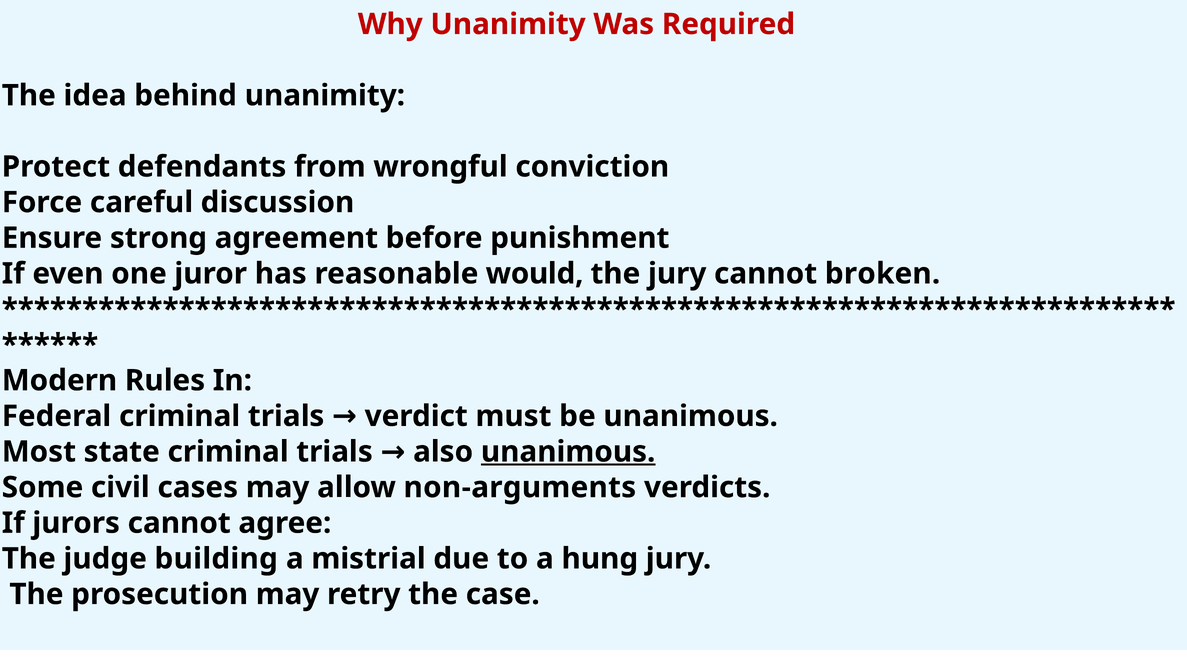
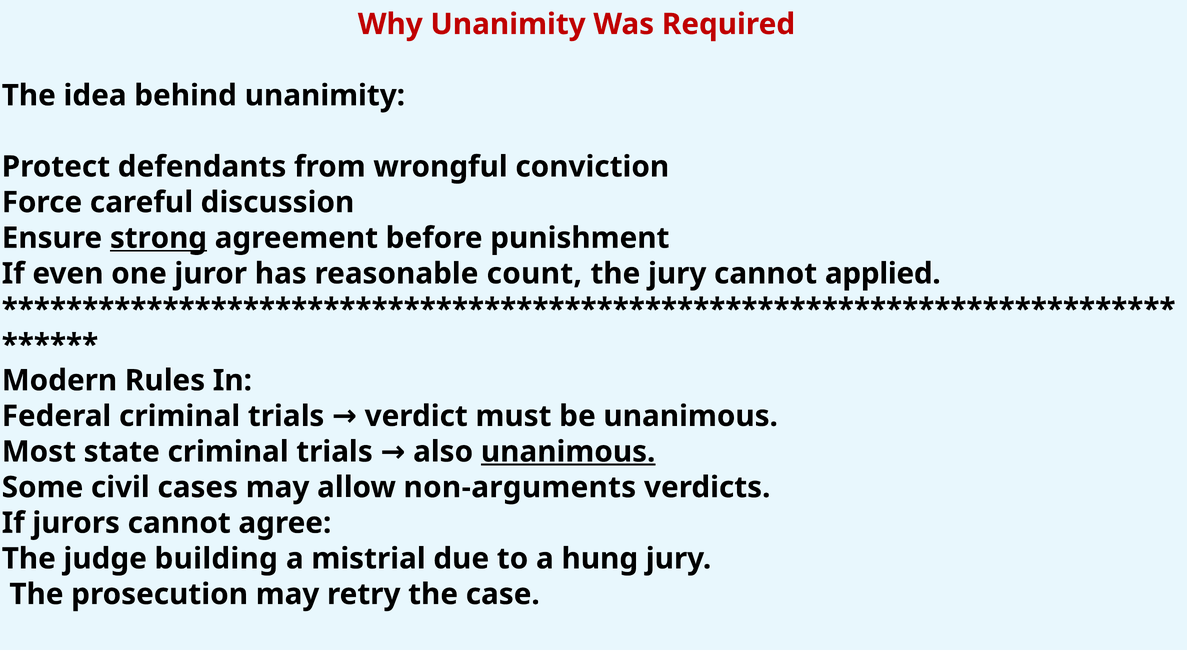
strong underline: none -> present
would: would -> count
broken: broken -> applied
